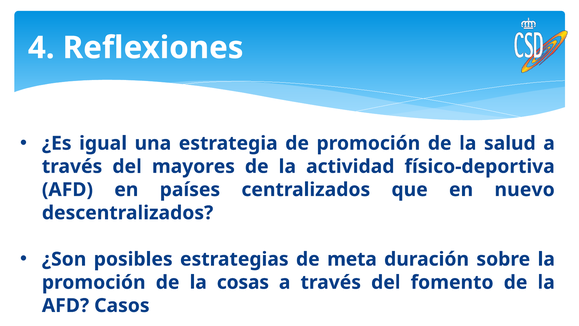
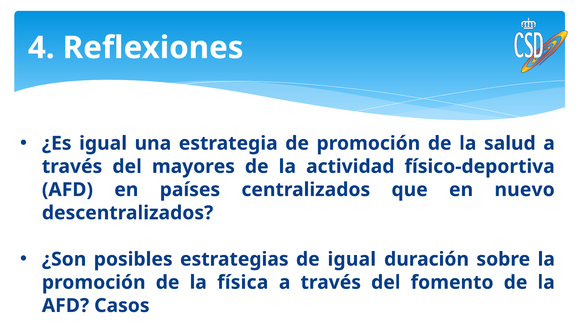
de meta: meta -> igual
cosas: cosas -> física
